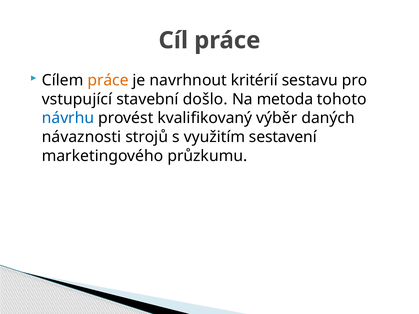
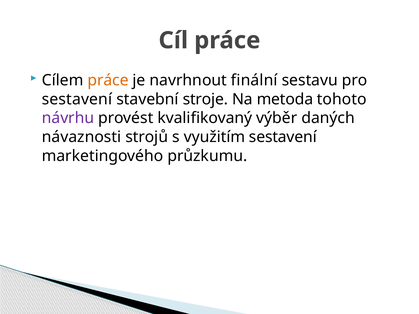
kritérií: kritérií -> finální
vstupující at (77, 99): vstupující -> sestavení
došlo: došlo -> stroje
návrhu colour: blue -> purple
